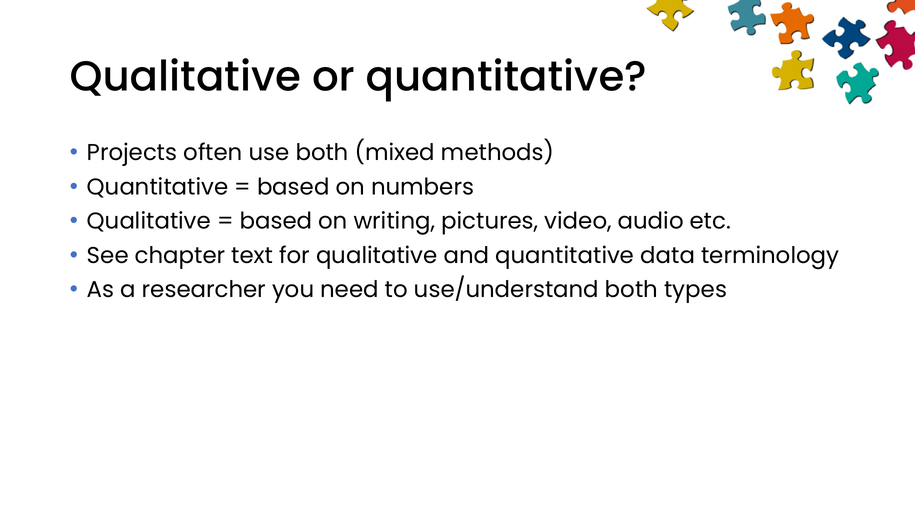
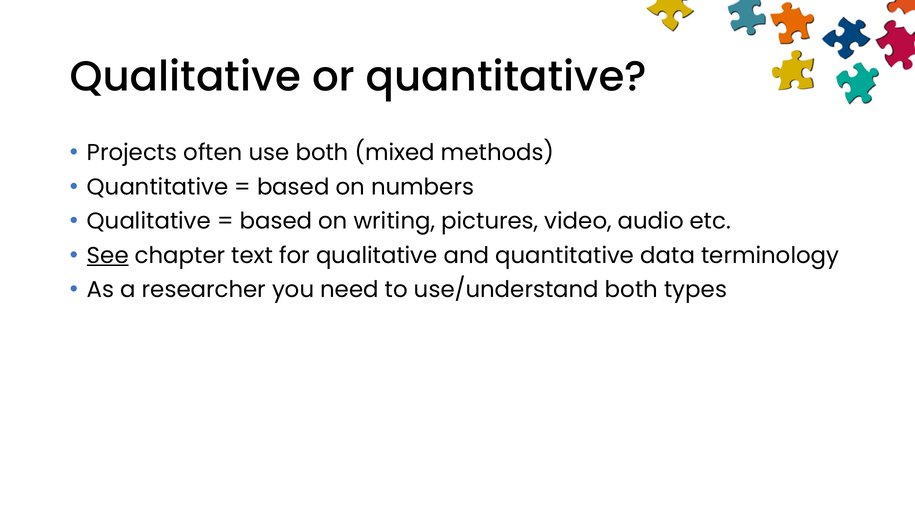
See underline: none -> present
